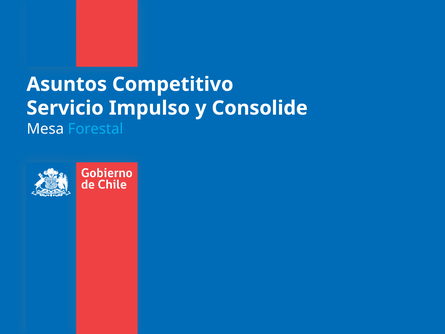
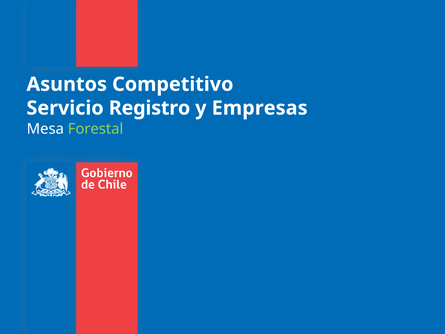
Impulso: Impulso -> Registro
Consolide: Consolide -> Empresas
Forestal colour: light blue -> light green
